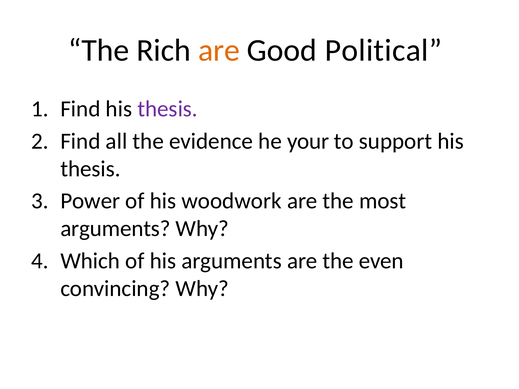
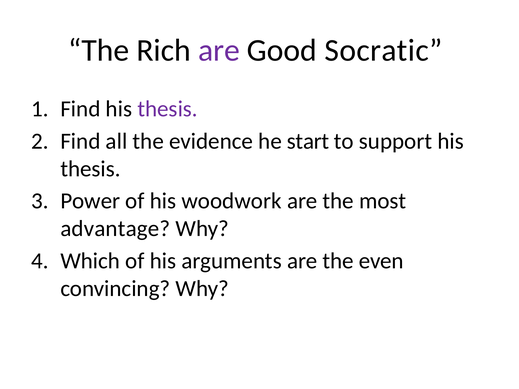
are at (219, 50) colour: orange -> purple
Political: Political -> Socratic
your: your -> start
arguments at (115, 229): arguments -> advantage
